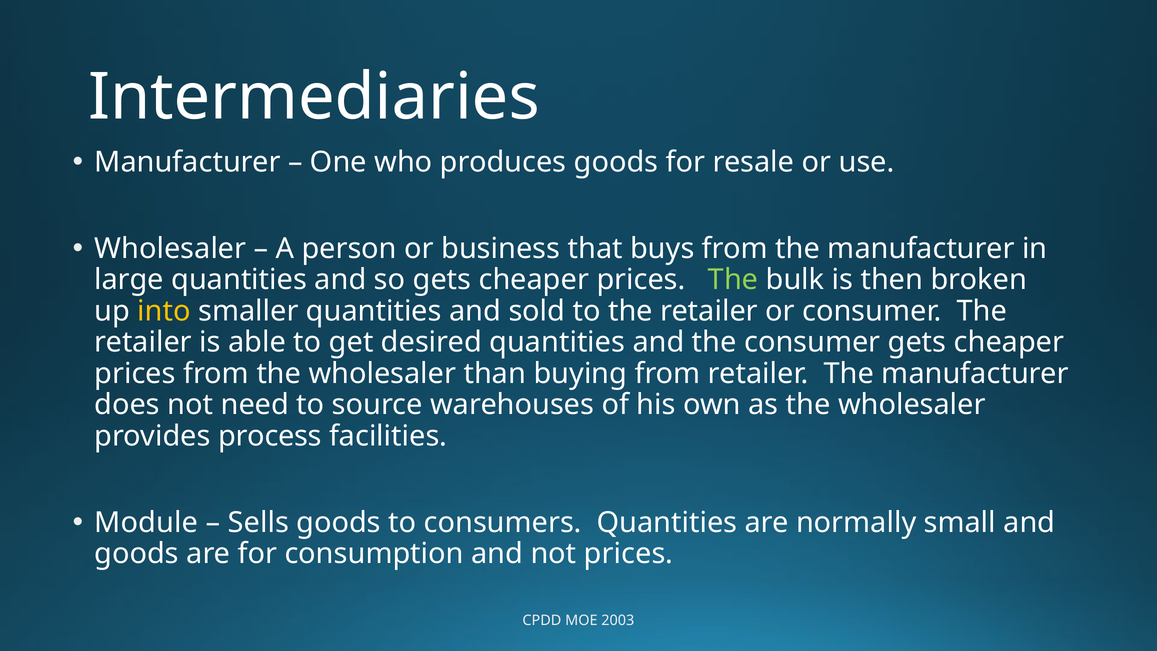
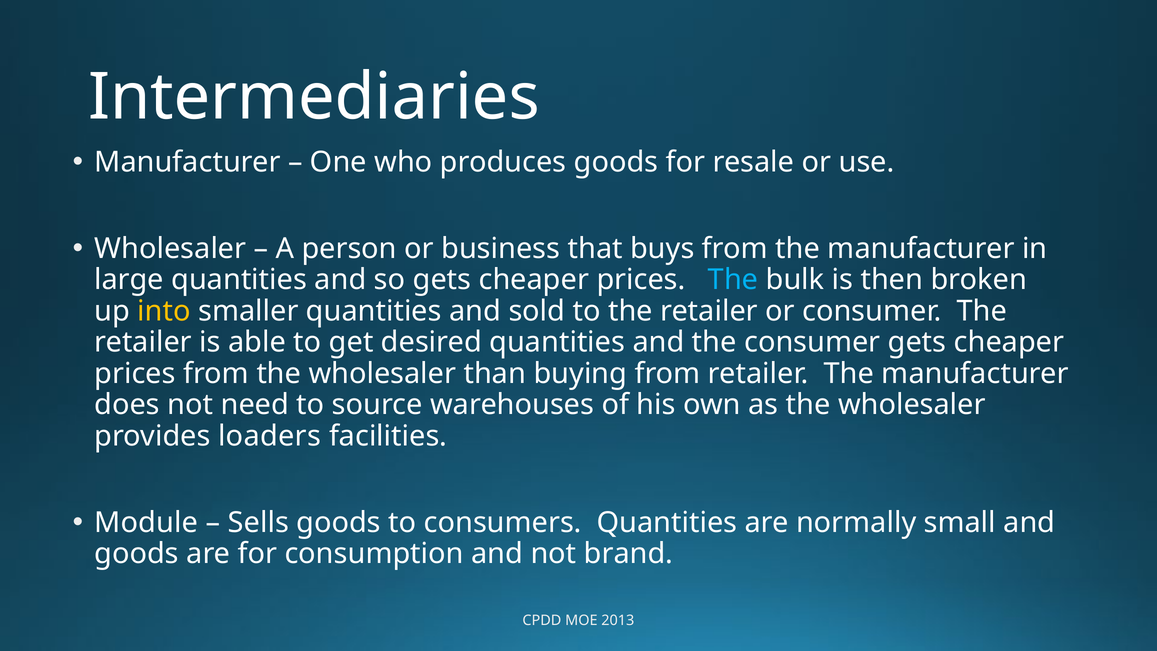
The at (733, 280) colour: light green -> light blue
process: process -> loaders
not prices: prices -> brand
2003: 2003 -> 2013
